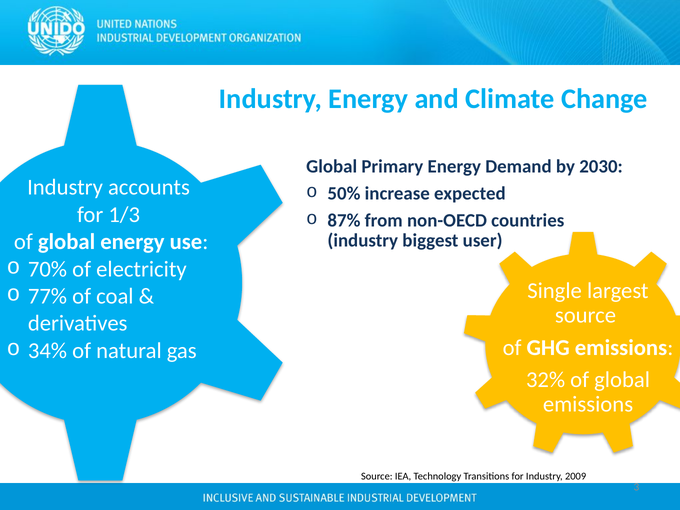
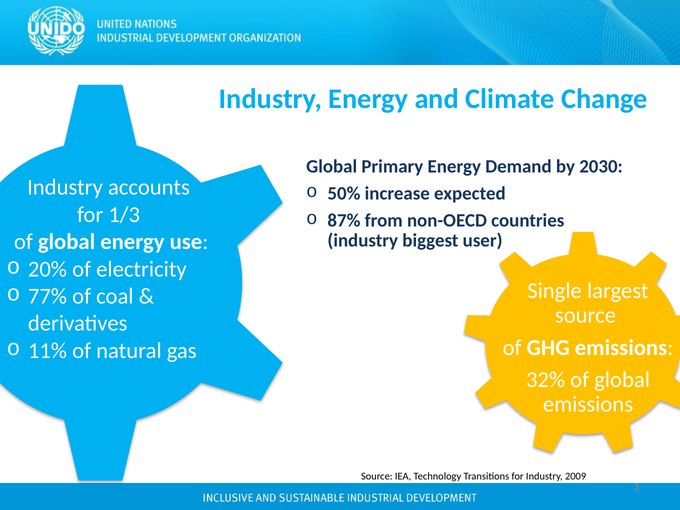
70%: 70% -> 20%
34%: 34% -> 11%
